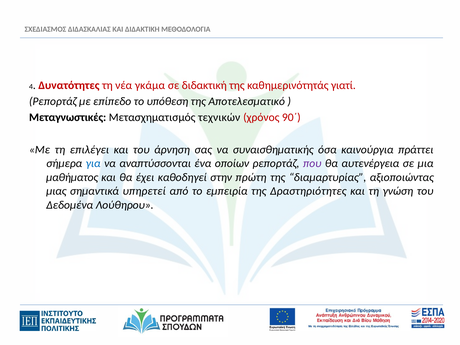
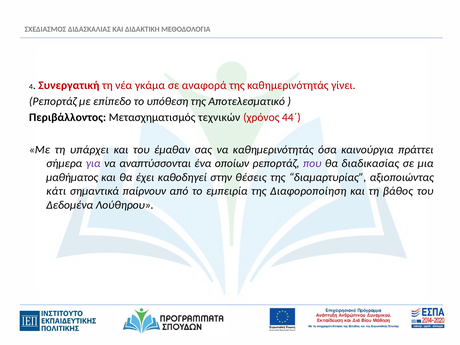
Δυνατότητες: Δυνατότητες -> Συνεργατική
διδακτική: διδακτική -> αναφορά
γιατί: γιατί -> γίνει
Μεταγνωστικές: Μεταγνωστικές -> Περιβάλλοντος
90΄: 90΄ -> 44΄
επιλέγει: επιλέγει -> υπάρχει
άρνηση: άρνηση -> έμαθαν
να συναισθηματικής: συναισθηματικής -> καθημερινότητάς
για colour: blue -> purple
αυτενέργεια: αυτενέργεια -> διαδικασίας
πρώτη: πρώτη -> θέσεις
μιας: μιας -> κάτι
υπηρετεί: υπηρετεί -> παίρνουν
Δραστηριότητες: Δραστηριότητες -> Διαφοροποίηση
γνώση: γνώση -> βάθος
